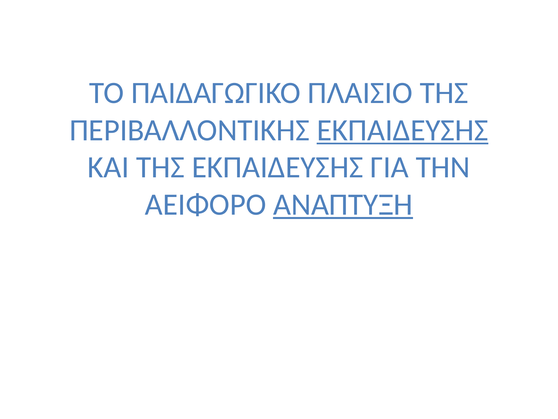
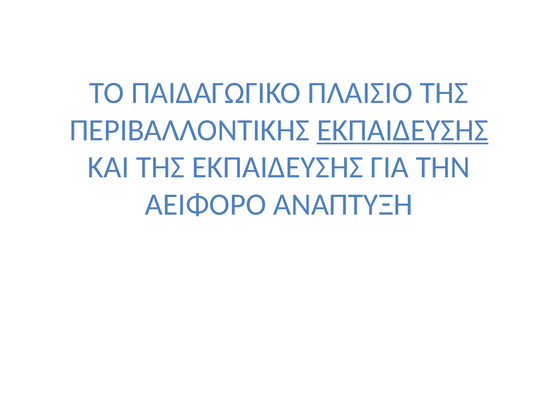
ΑΝΑΠΤΥΞΗ underline: present -> none
